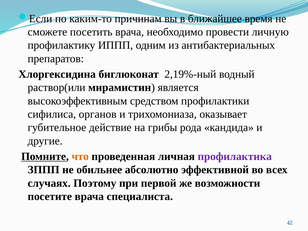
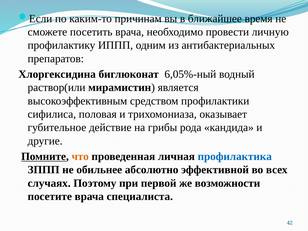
2,19%-ный: 2,19%-ный -> 6,05%-ный
органов: органов -> половая
профилактика colour: purple -> blue
